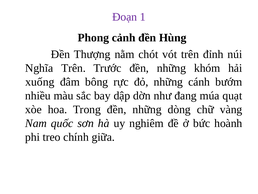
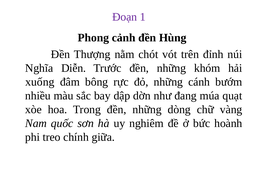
Nghĩa Trên: Trên -> Diễn
